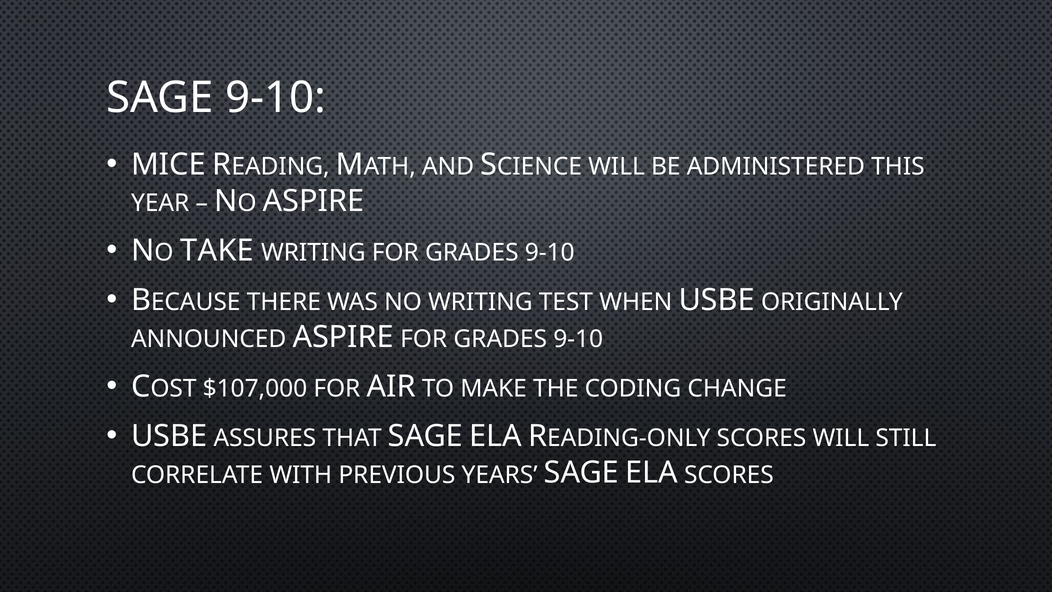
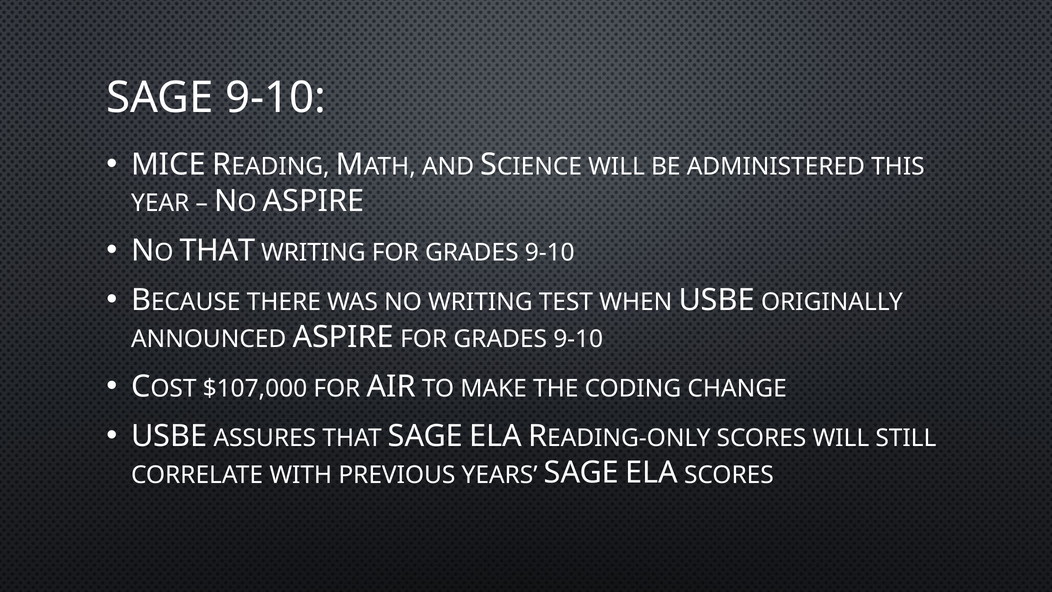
TAKE at (217, 251): TAKE -> THAT
